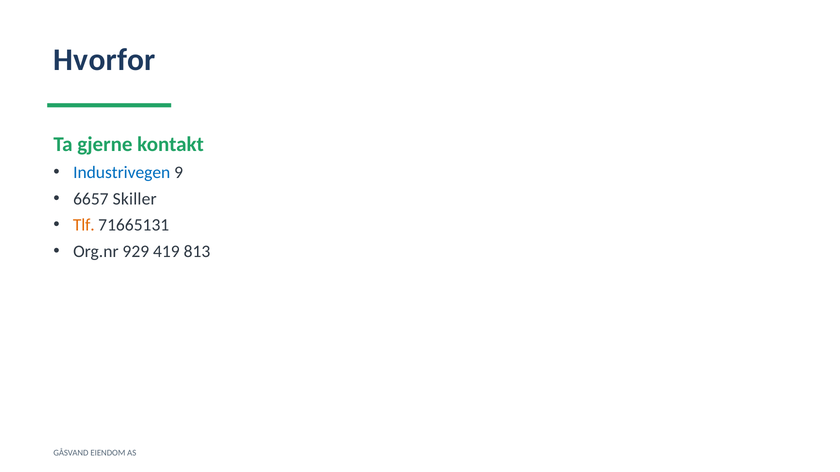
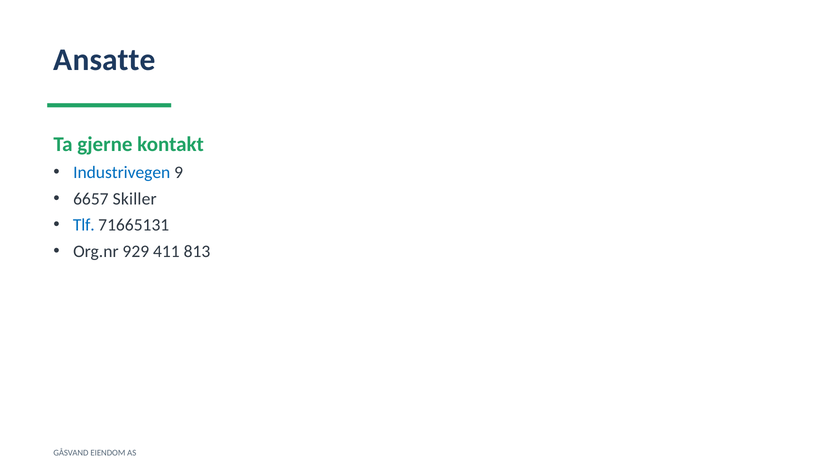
Hvorfor: Hvorfor -> Ansatte
Tlf colour: orange -> blue
419: 419 -> 411
